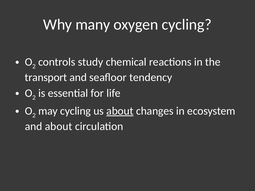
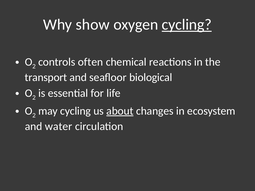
many: many -> show
cycling at (187, 25) underline: none -> present
study: study -> often
tendency: tendency -> biological
and about: about -> water
